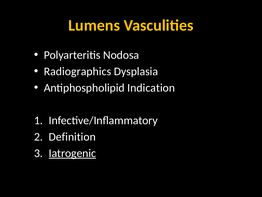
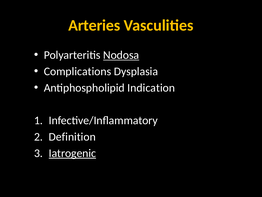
Lumens: Lumens -> Arteries
Nodosa underline: none -> present
Radiographics: Radiographics -> Complications
